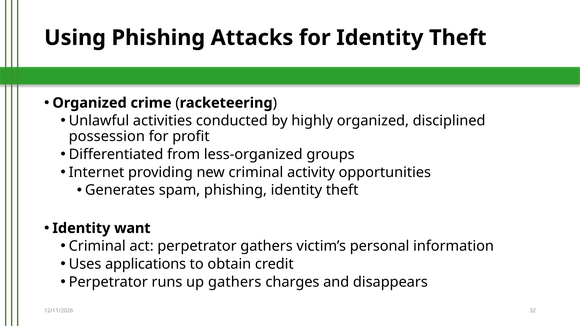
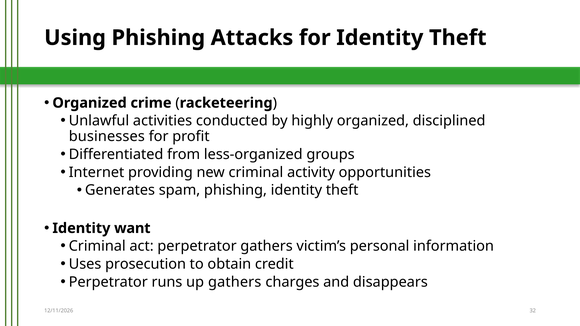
possession: possession -> businesses
applications: applications -> prosecution
